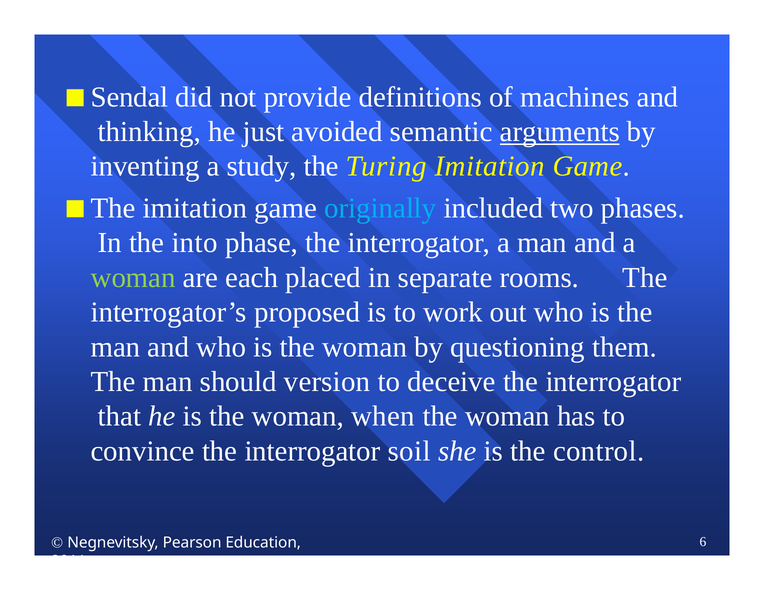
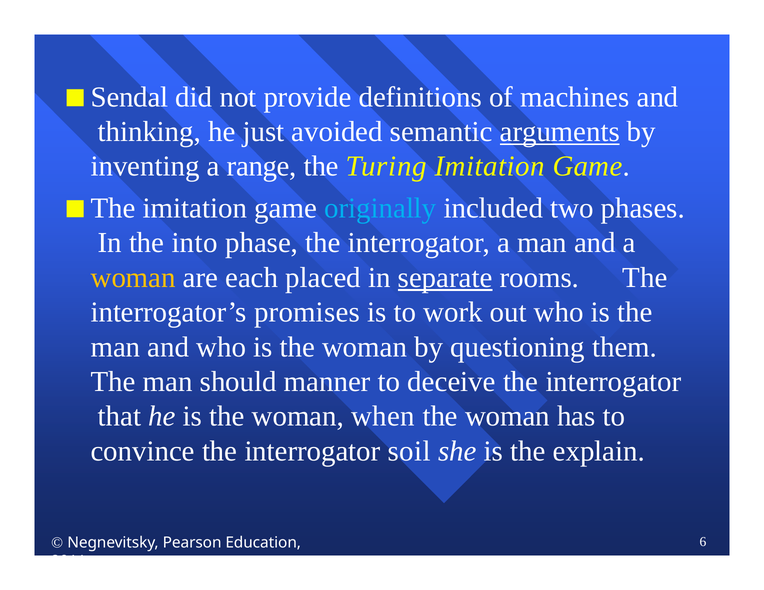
study: study -> range
woman at (133, 278) colour: light green -> yellow
separate underline: none -> present
proposed: proposed -> promises
version: version -> manner
control: control -> explain
